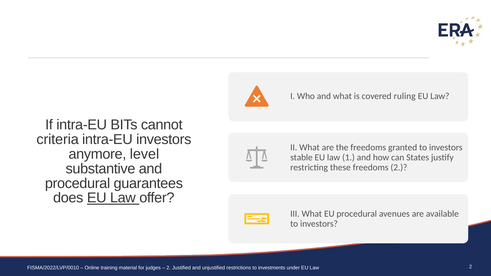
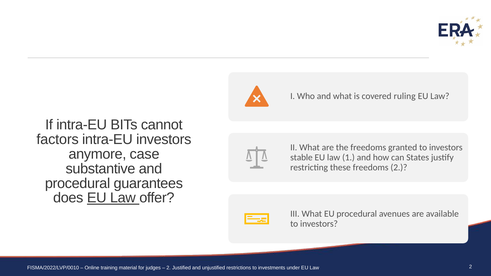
criteria: criteria -> factors
level: level -> case
